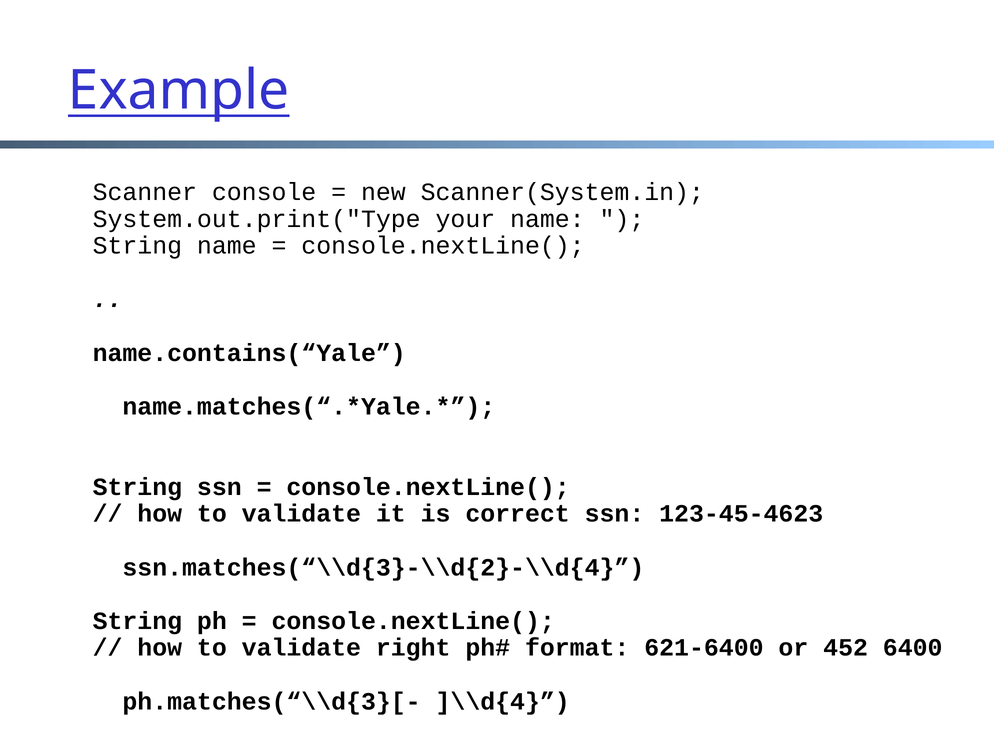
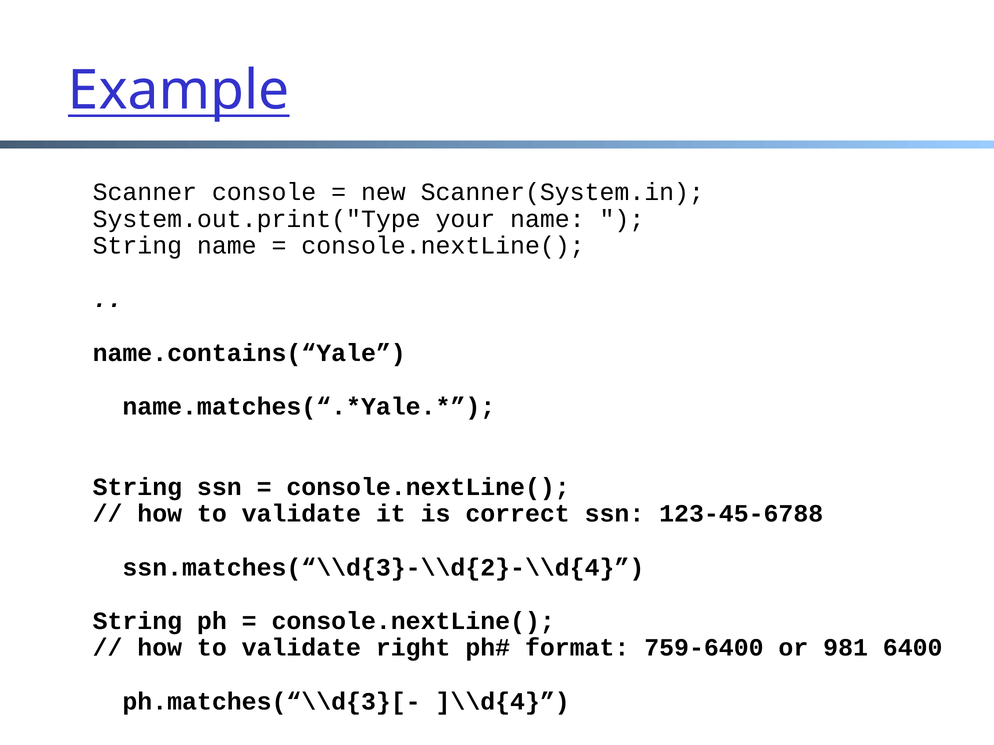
123-45-4623: 123-45-4623 -> 123-45-6788
621-6400: 621-6400 -> 759-6400
452: 452 -> 981
